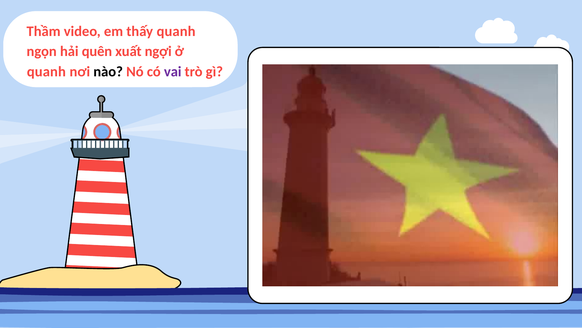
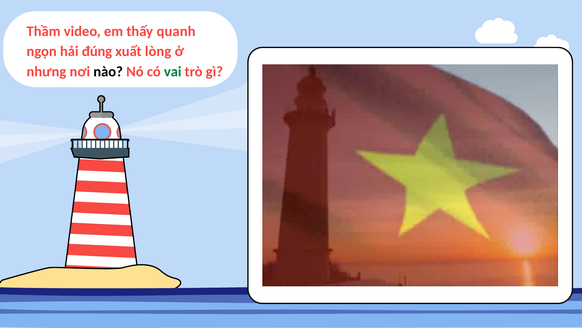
quên: quên -> đúng
ngợi: ngợi -> lòng
quanh at (46, 71): quanh -> nhưng
vai colour: purple -> green
